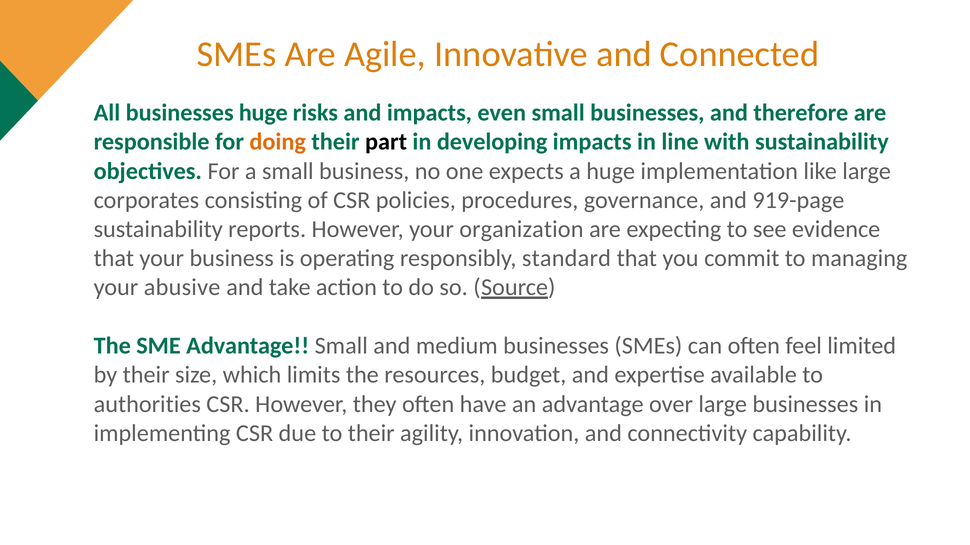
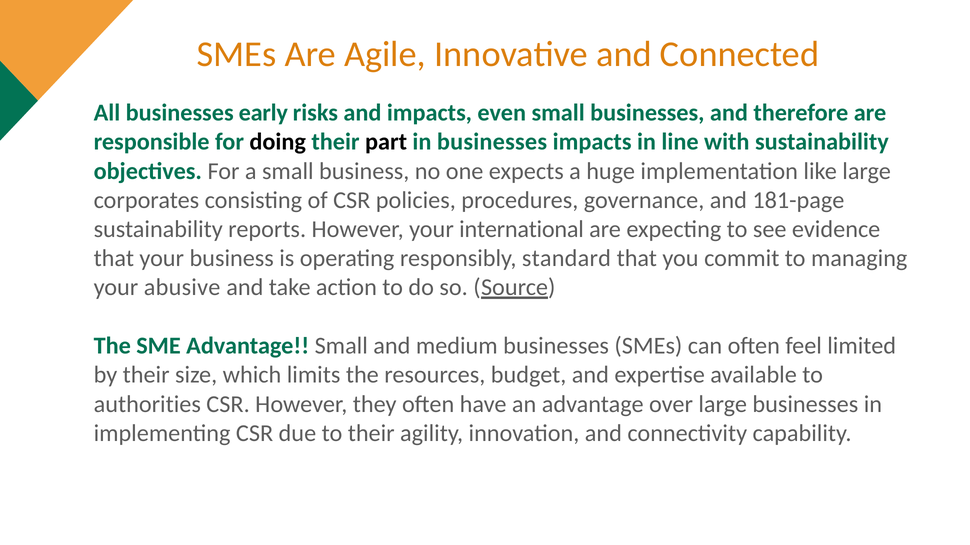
businesses huge: huge -> early
doing colour: orange -> black
in developing: developing -> businesses
919-page: 919-page -> 181-page
organization: organization -> international
